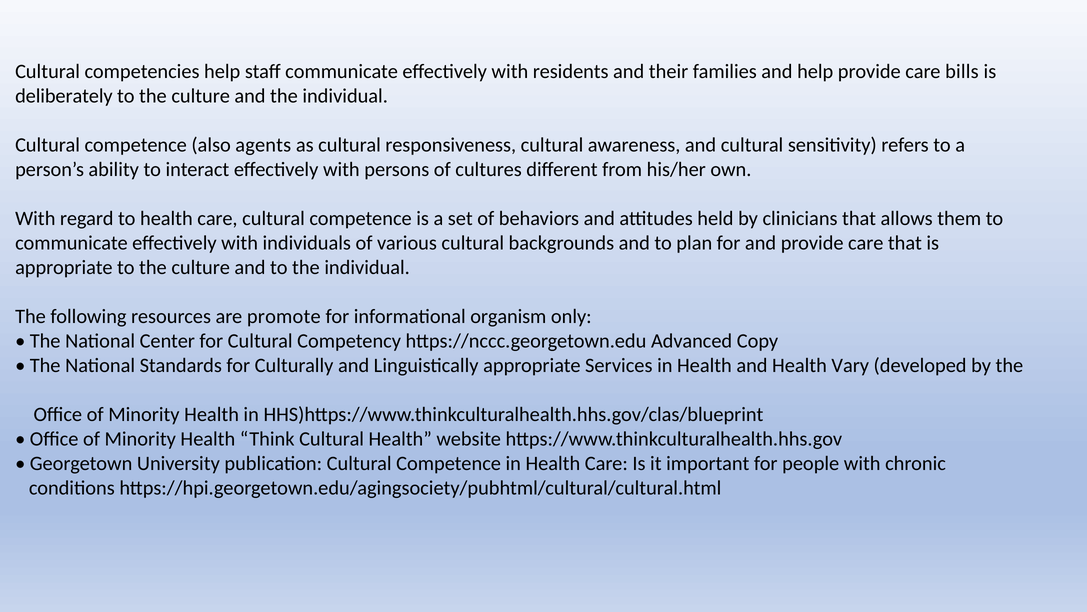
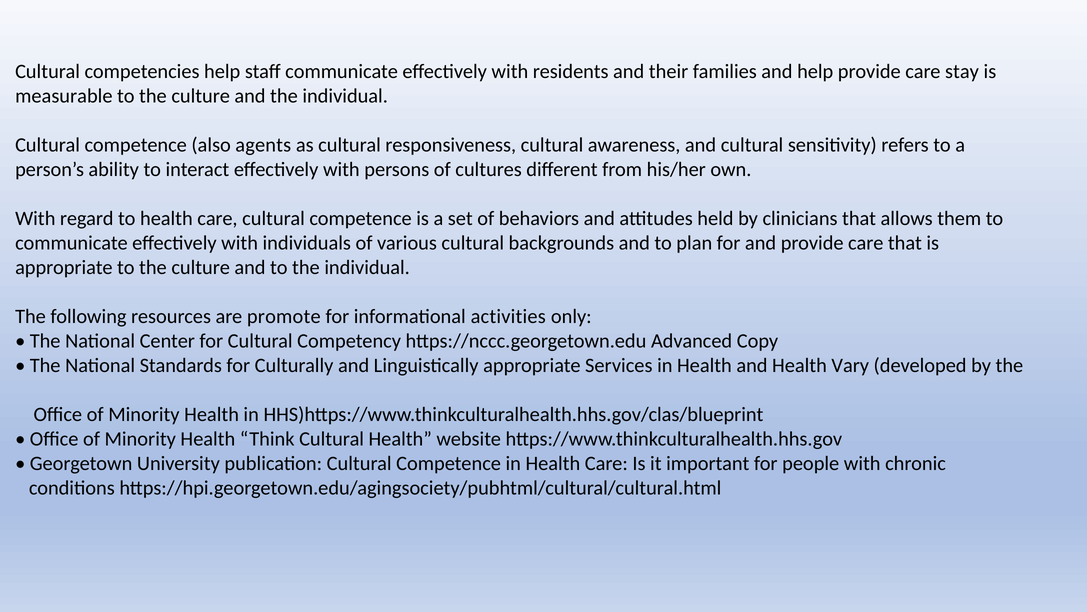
bills: bills -> stay
deliberately: deliberately -> measurable
organism: organism -> activities
